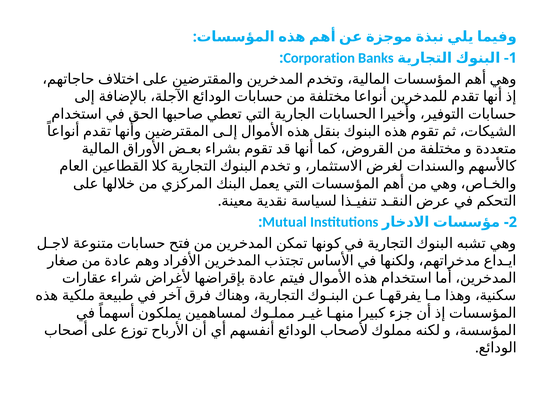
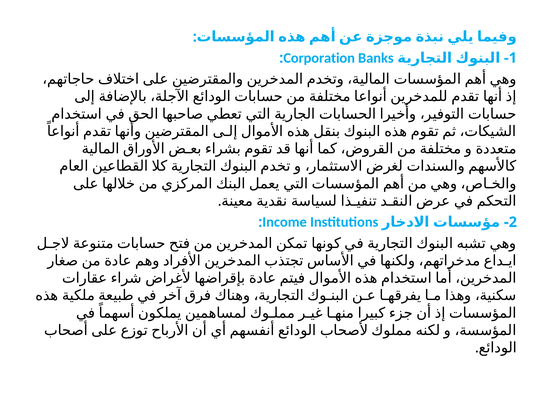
Mutual: Mutual -> Income
